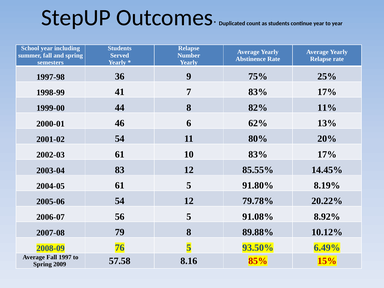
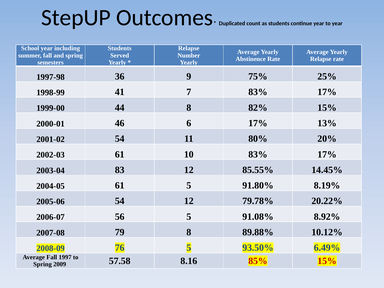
82% 11%: 11% -> 15%
6 62%: 62% -> 17%
